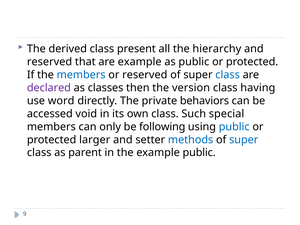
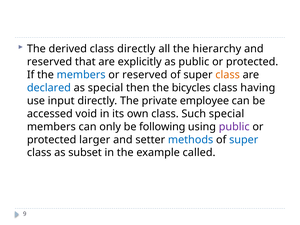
class present: present -> directly
are example: example -> explicitly
class at (228, 75) colour: blue -> orange
declared colour: purple -> blue
as classes: classes -> special
version: version -> bicycles
word: word -> input
behaviors: behaviors -> employee
public at (234, 127) colour: blue -> purple
parent: parent -> subset
example public: public -> called
